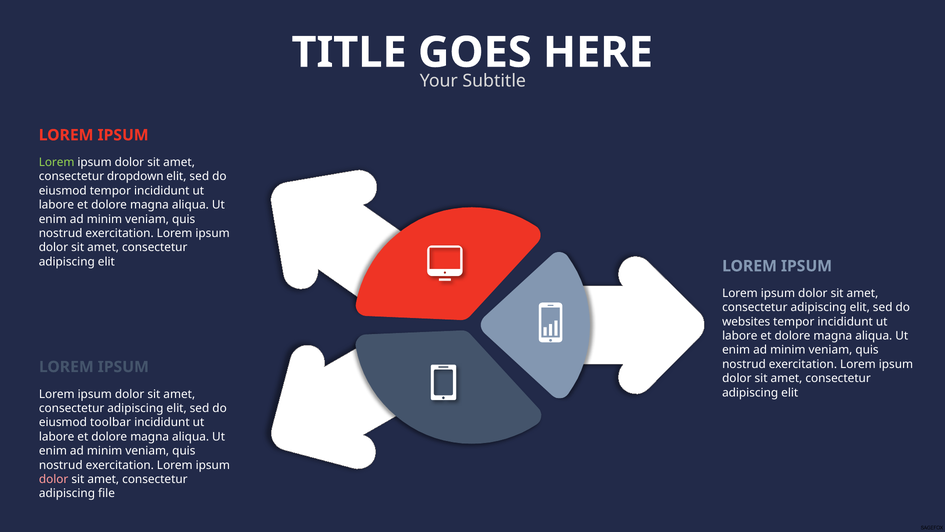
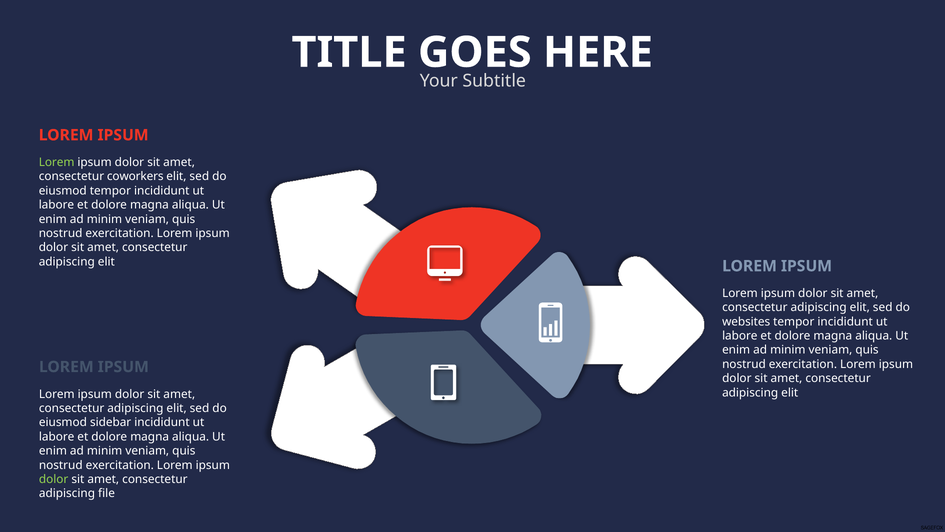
dropdown: dropdown -> coworkers
toolbar: toolbar -> sidebar
dolor at (54, 479) colour: pink -> light green
